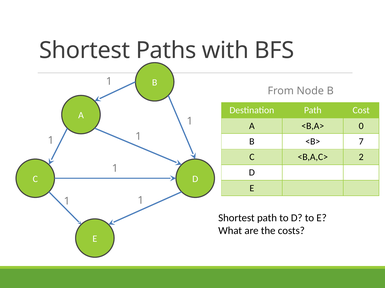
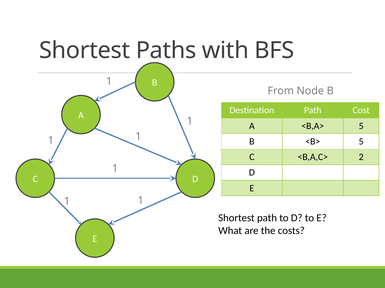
<B,A> 0: 0 -> 5
<B> 7: 7 -> 5
